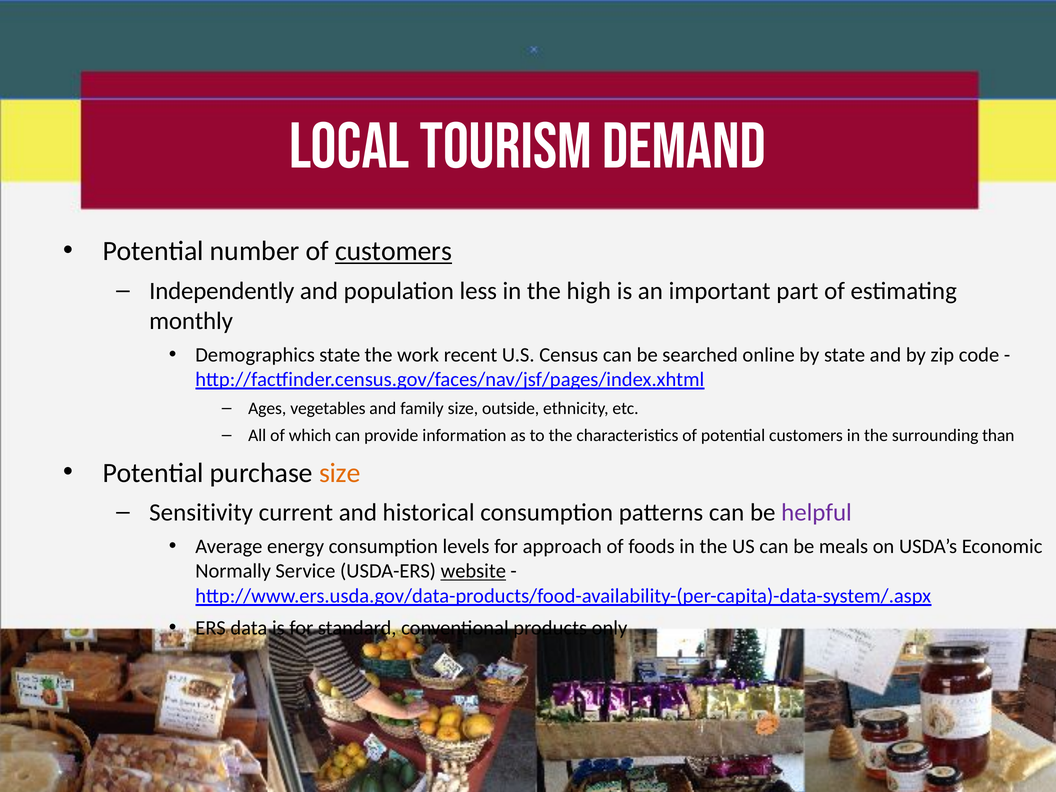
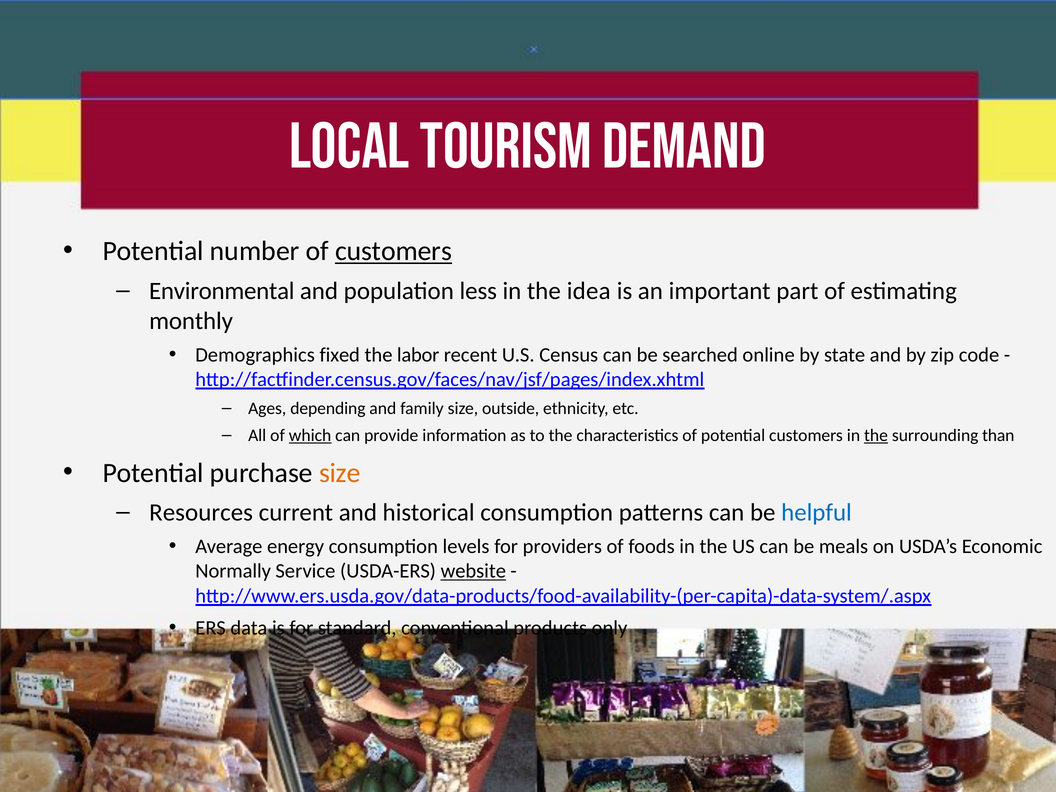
Independently: Independently -> Environmental
high: high -> idea
Demographics state: state -> fixed
work: work -> labor
vegetables: vegetables -> depending
which underline: none -> present
the at (876, 435) underline: none -> present
Sensitivity: Sensitivity -> Resources
helpful colour: purple -> blue
approach: approach -> providers
